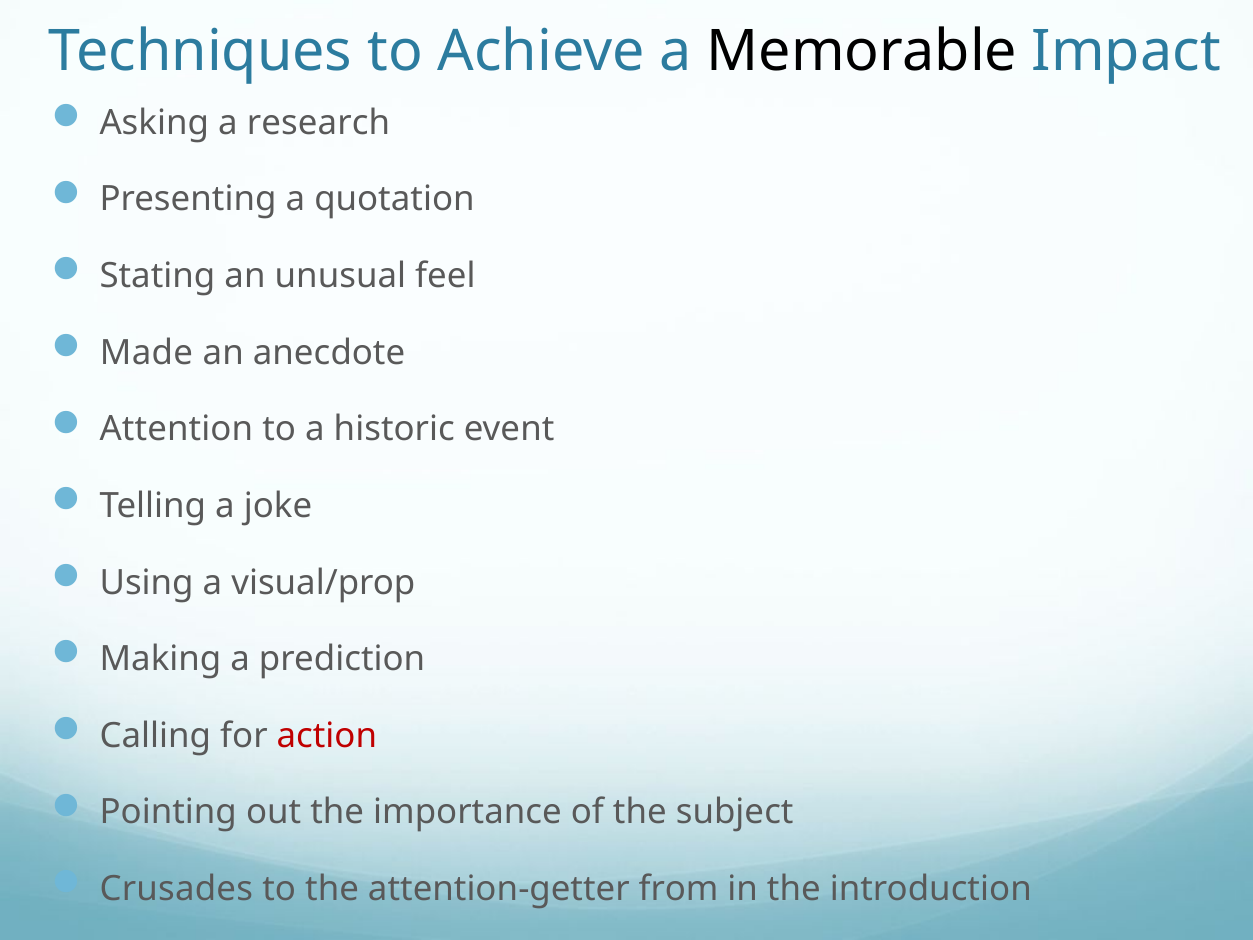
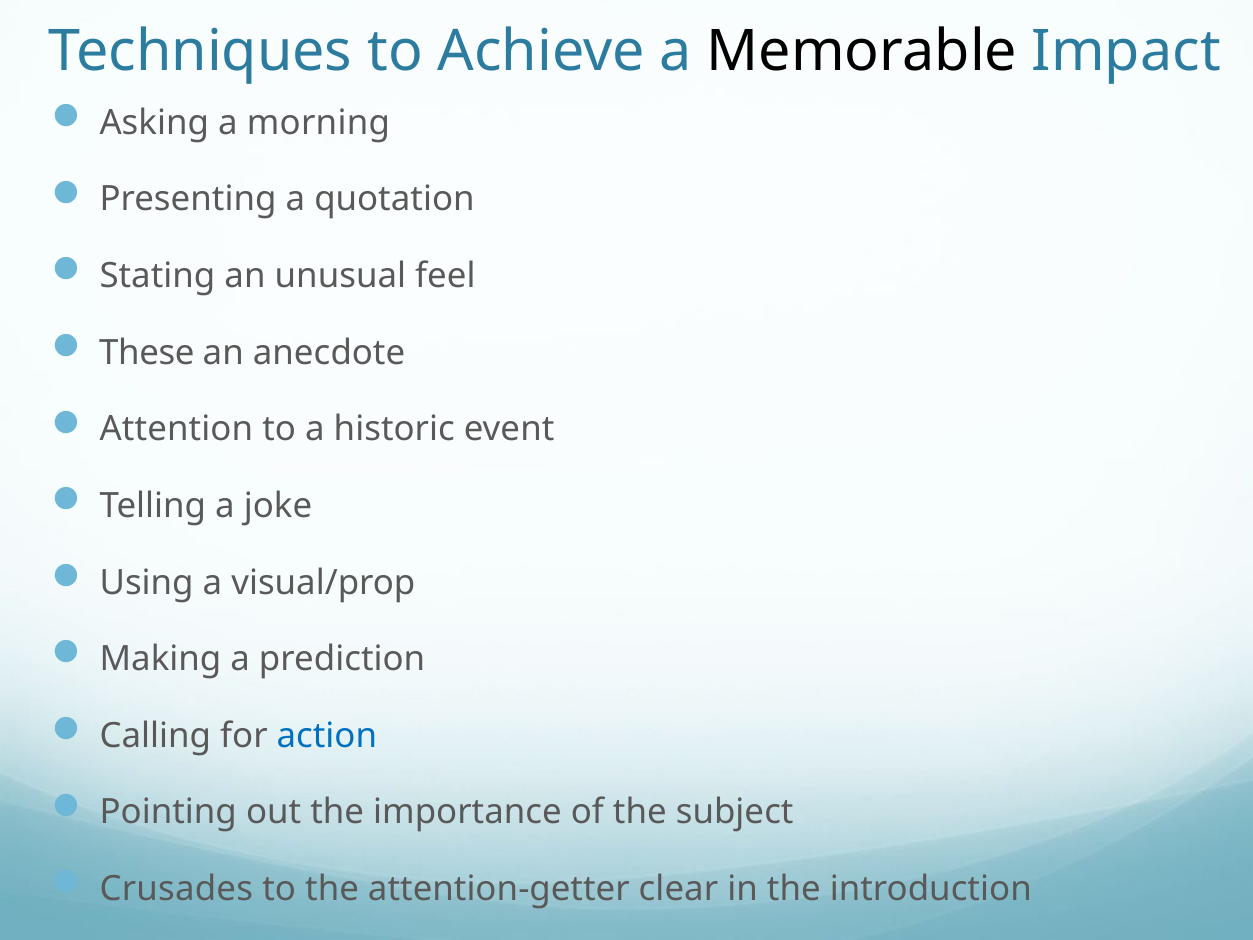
research: research -> morning
Made: Made -> These
action colour: red -> blue
from: from -> clear
